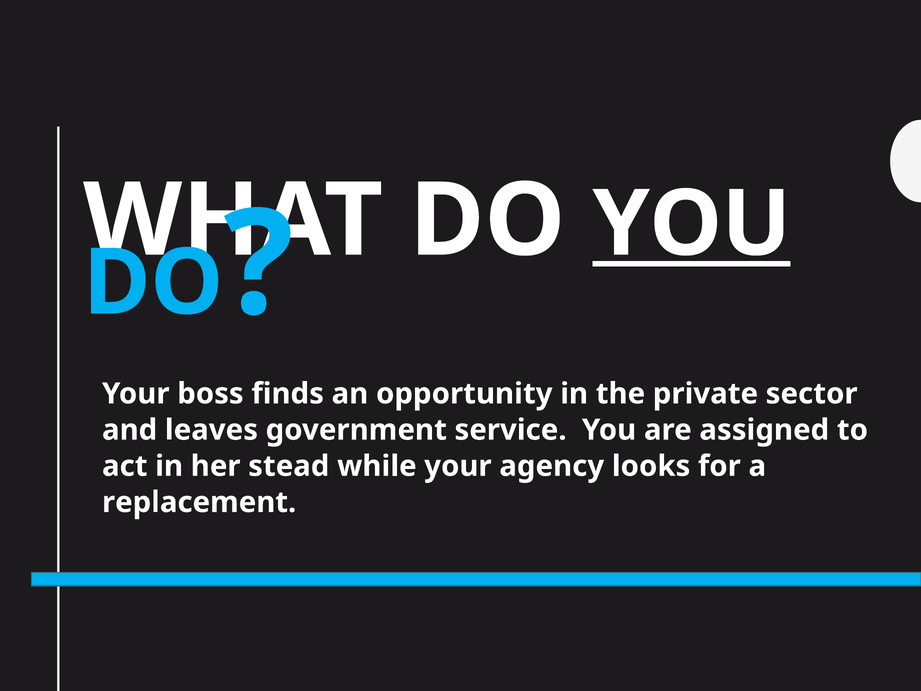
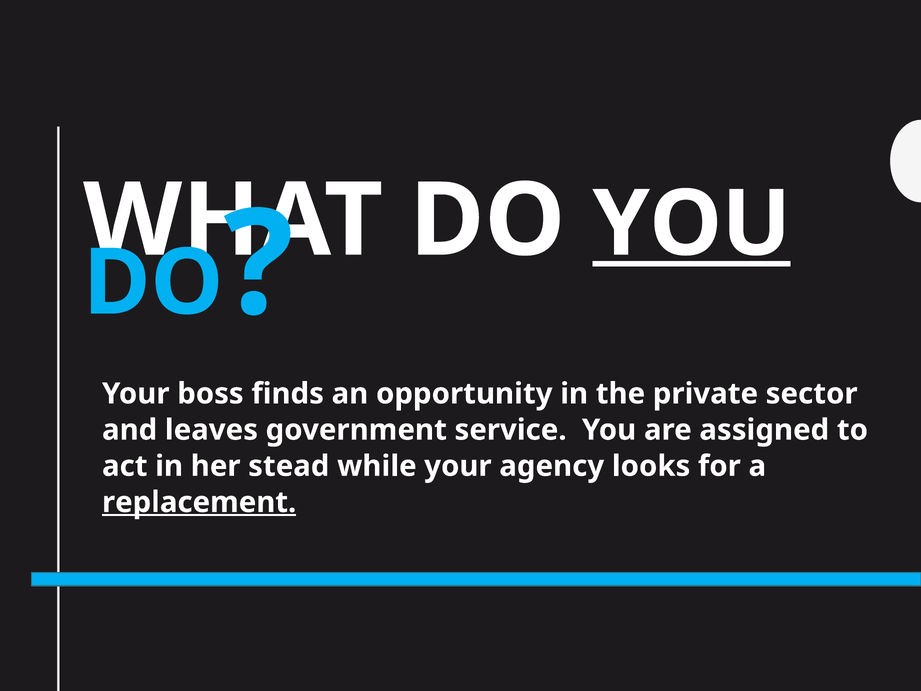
replacement underline: none -> present
